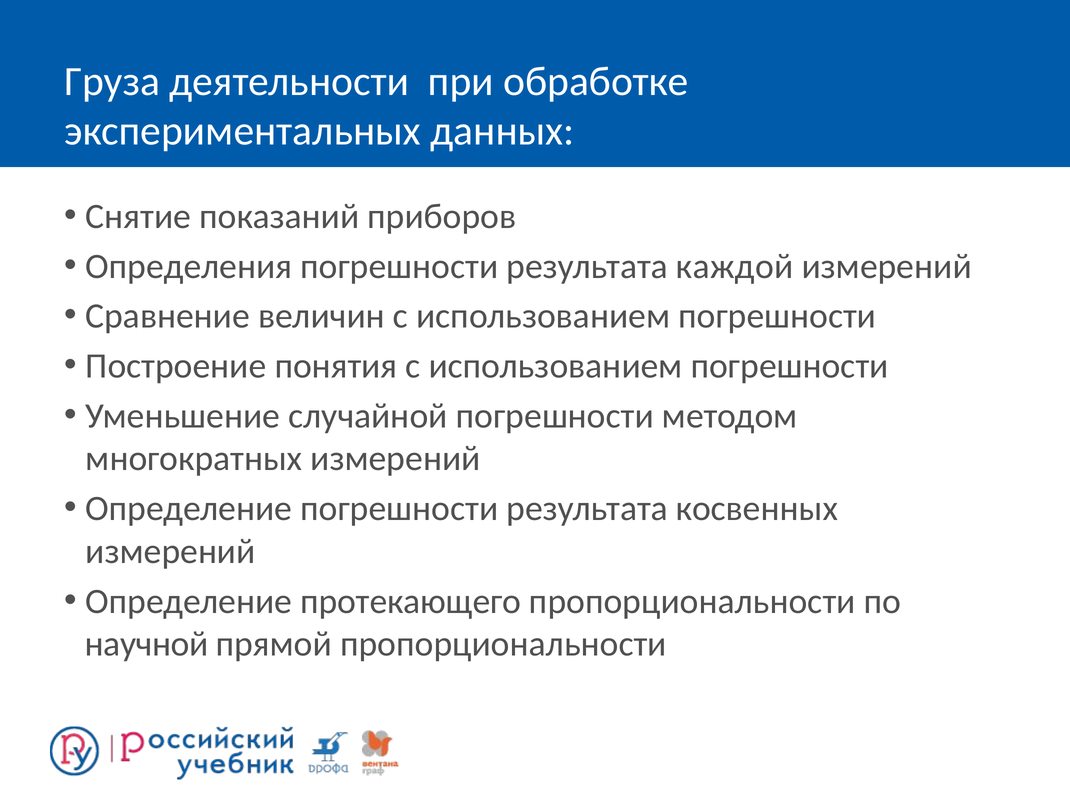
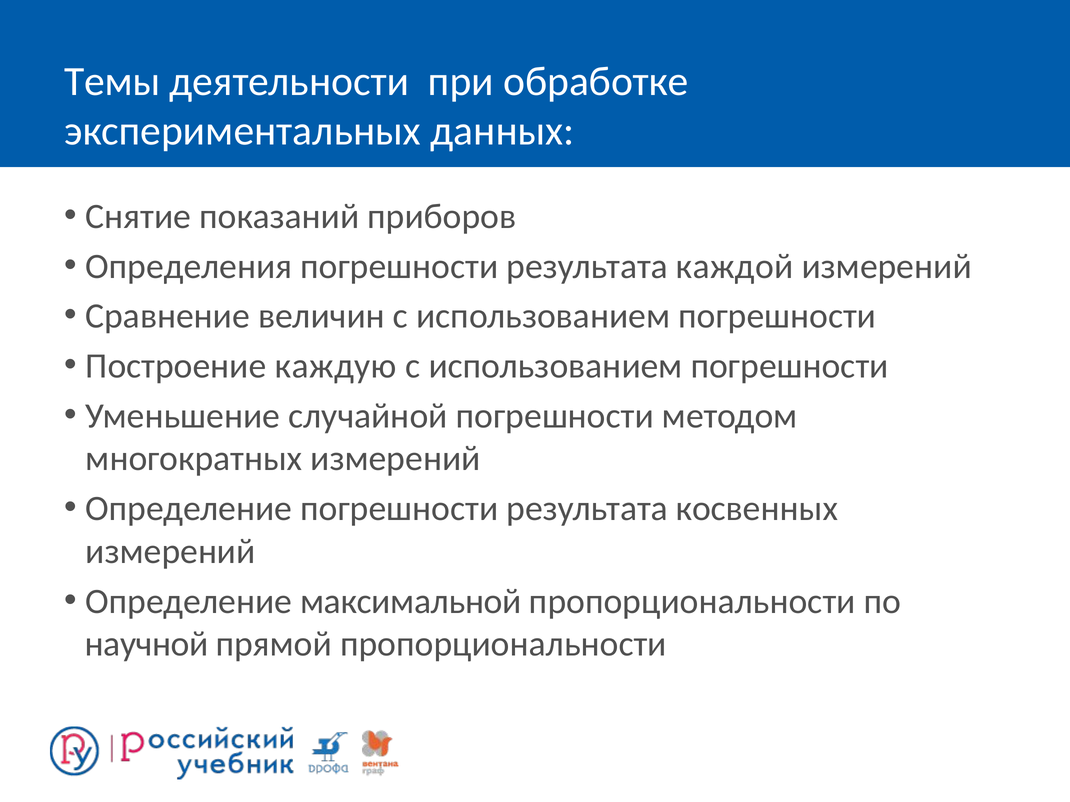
Груза: Груза -> Темы
понятия: понятия -> каждую
протекающего: протекающего -> максимальной
